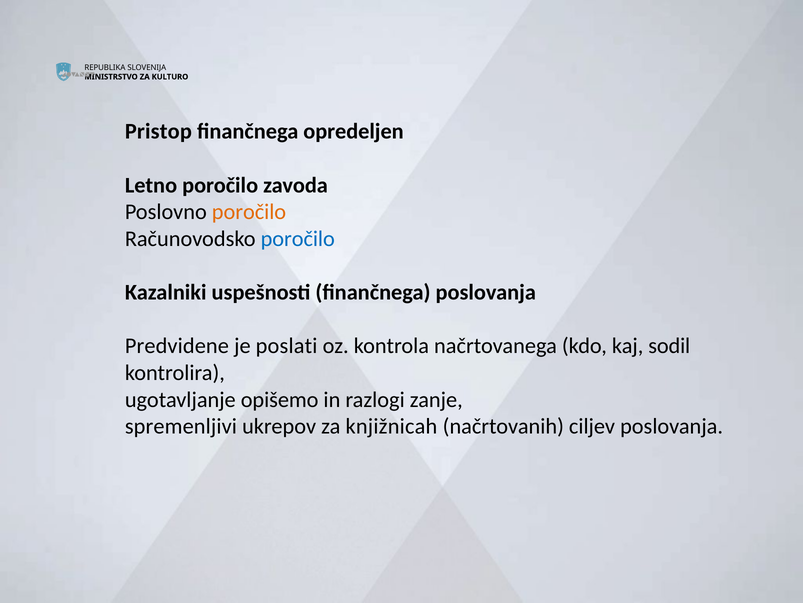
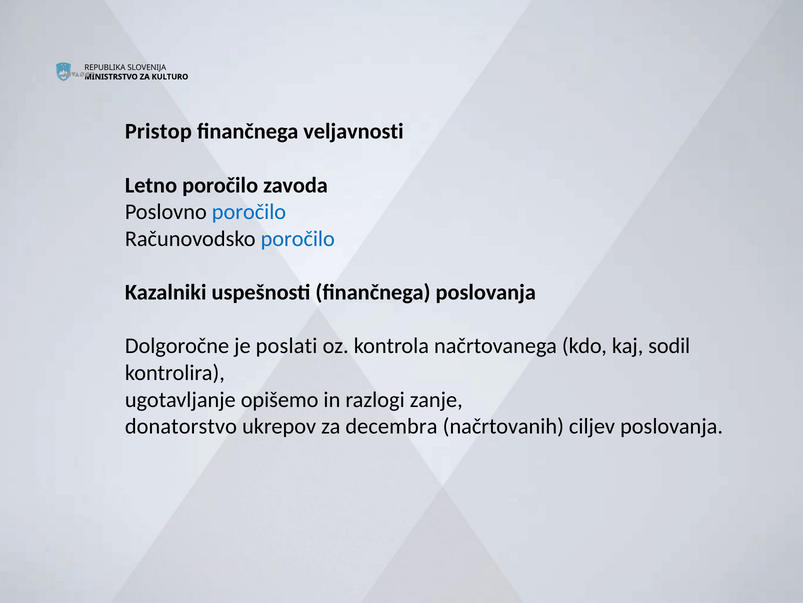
opredeljen: opredeljen -> veljavnosti
poročilo at (249, 212) colour: orange -> blue
Predvidene: Predvidene -> Dolgoročne
spremenljivi: spremenljivi -> donatorstvo
knjižnicah: knjižnicah -> decembra
